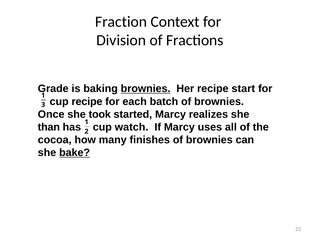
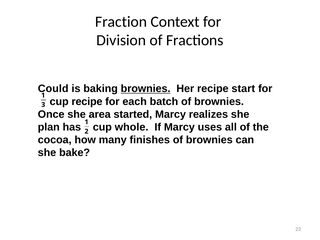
Grade: Grade -> Could
took: took -> area
than: than -> plan
watch: watch -> whole
bake underline: present -> none
